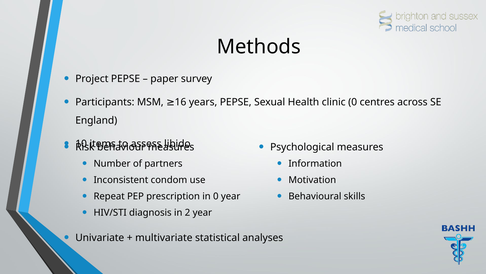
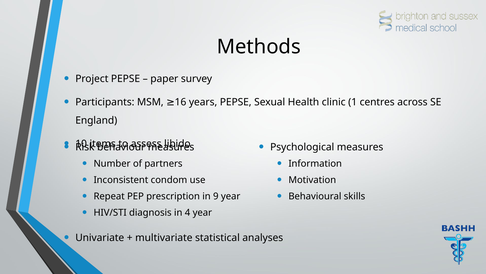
clinic 0: 0 -> 1
in 0: 0 -> 9
2: 2 -> 4
